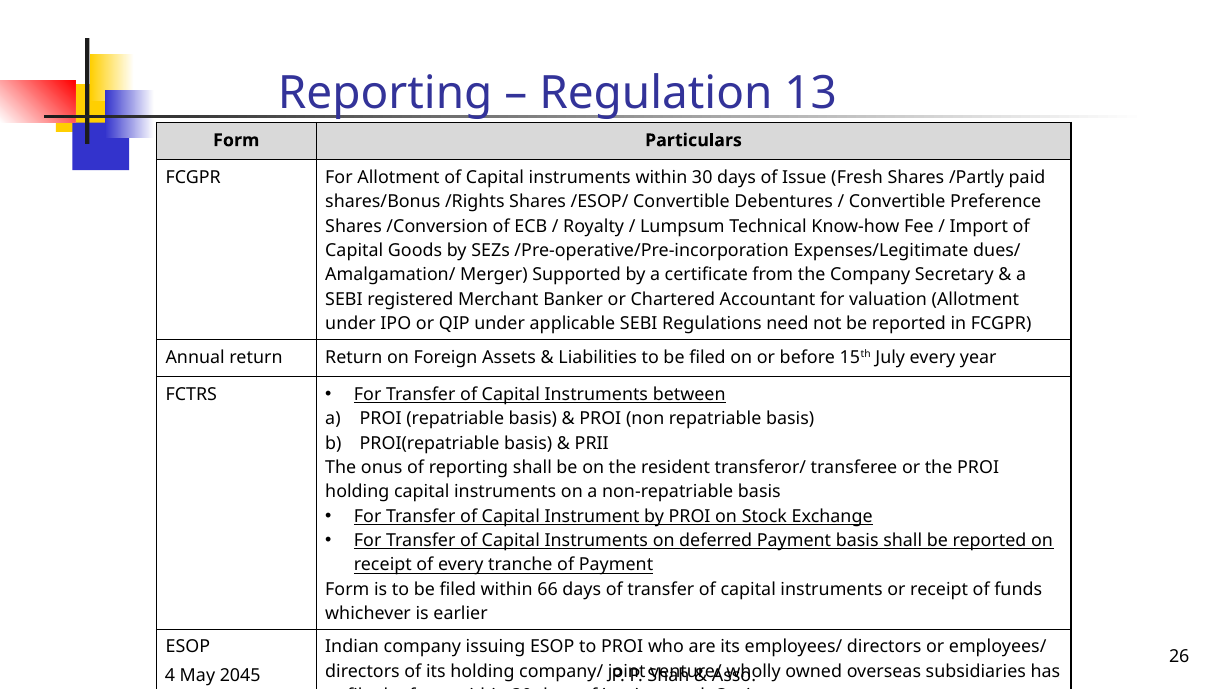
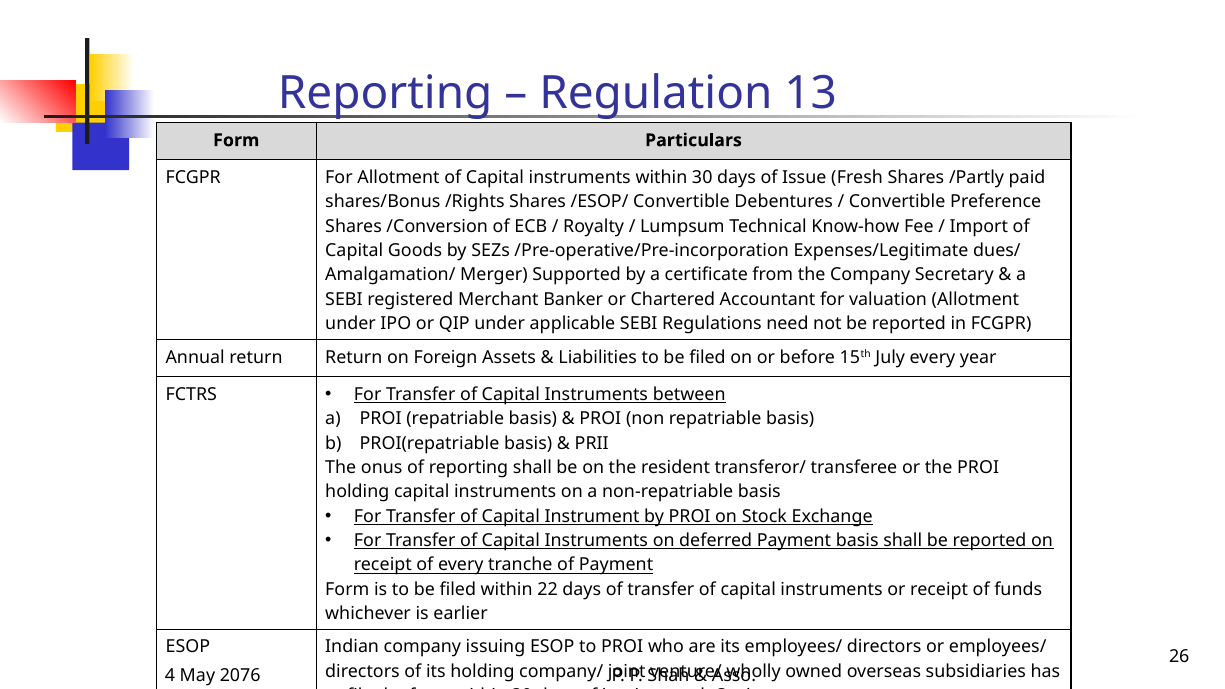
66: 66 -> 22
2045: 2045 -> 2076
